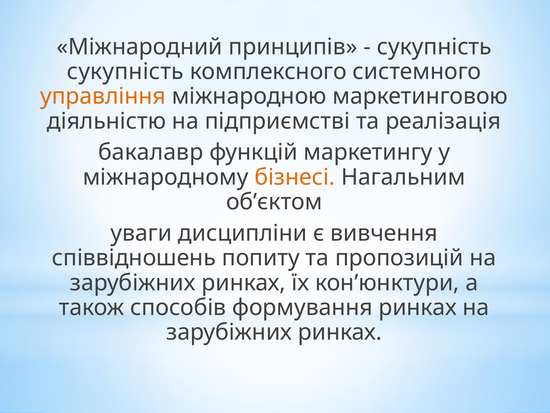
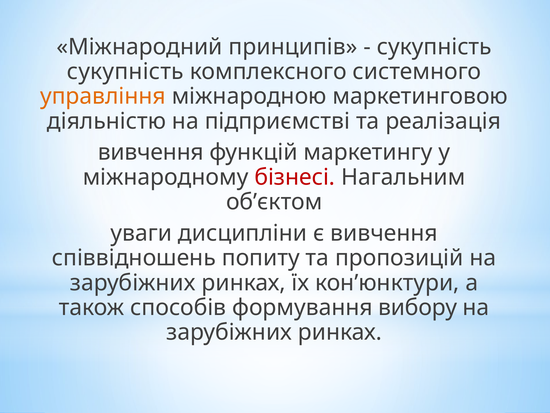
бакалавр at (151, 152): бакалавр -> вивчення
бізнесі colour: orange -> red
формування ринках: ринках -> вибору
